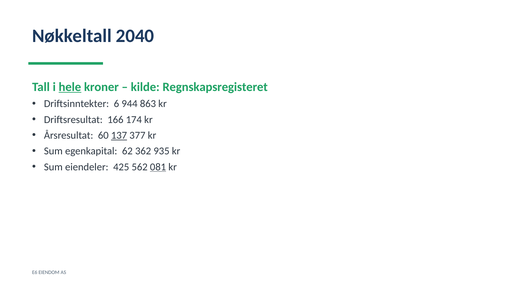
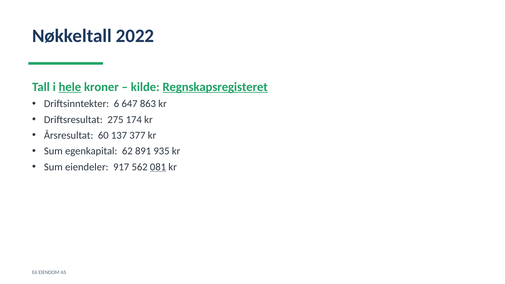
2040: 2040 -> 2022
Regnskapsregisteret underline: none -> present
944: 944 -> 647
166: 166 -> 275
137 underline: present -> none
362: 362 -> 891
425: 425 -> 917
